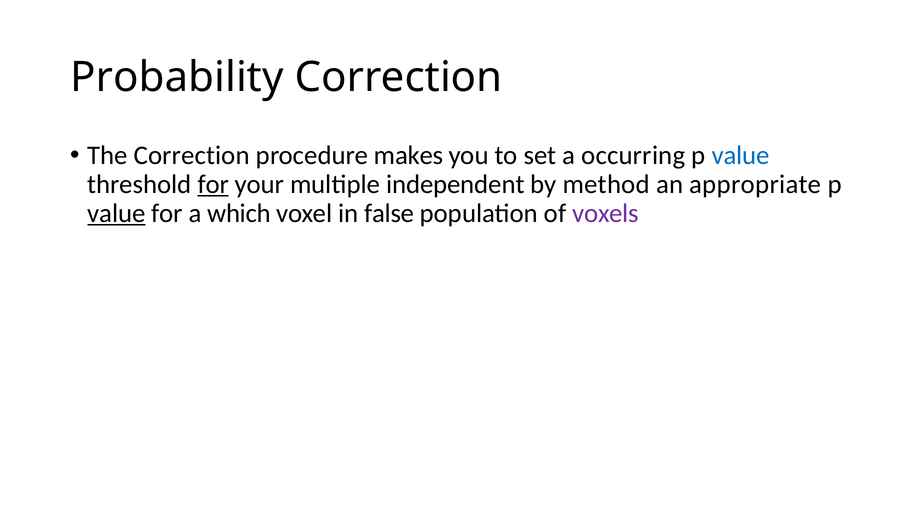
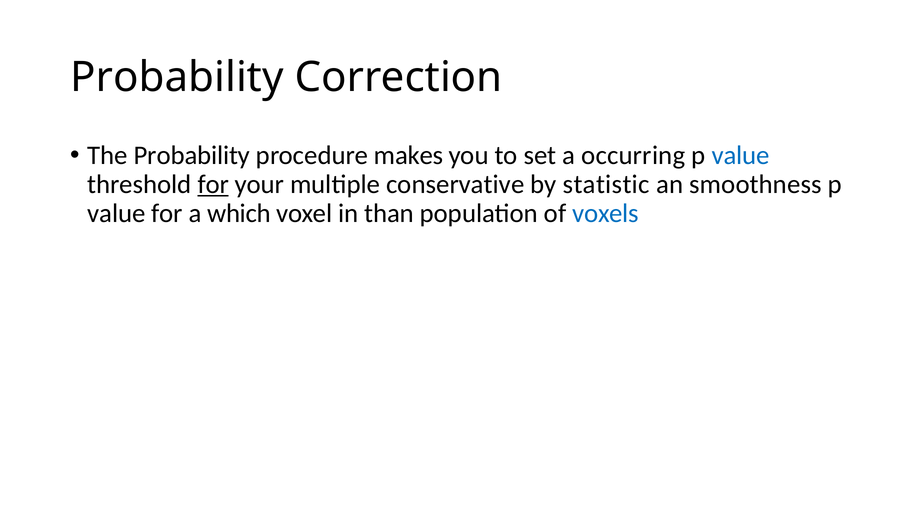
The Correction: Correction -> Probability
independent: independent -> conservative
method: method -> statistic
appropriate: appropriate -> smoothness
value at (116, 214) underline: present -> none
false: false -> than
voxels colour: purple -> blue
